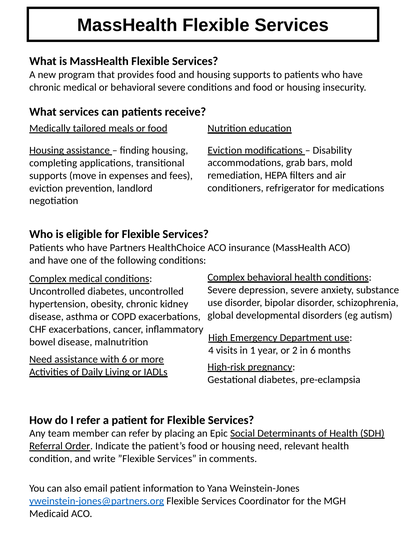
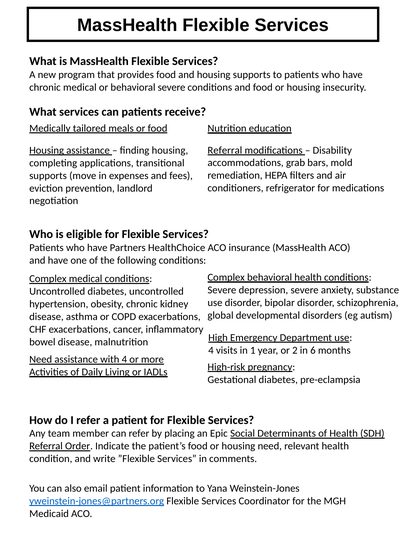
Eviction at (225, 150): Eviction -> Referral
with 6: 6 -> 4
